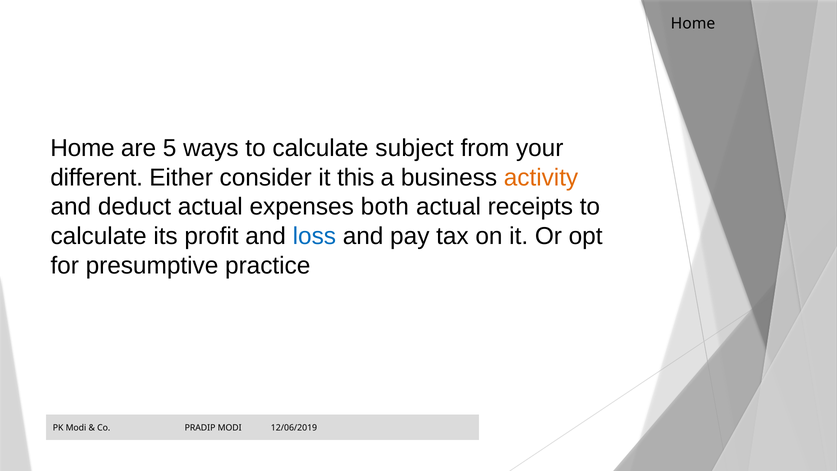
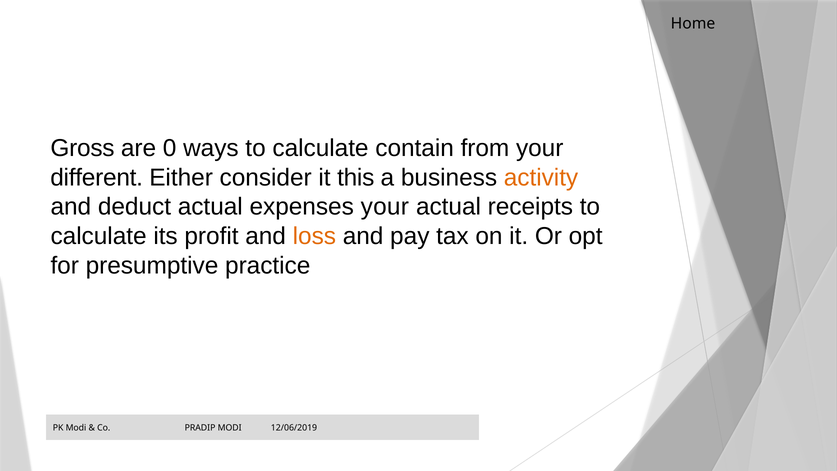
Home at (82, 148): Home -> Gross
5: 5 -> 0
subject: subject -> contain
expenses both: both -> your
loss colour: blue -> orange
